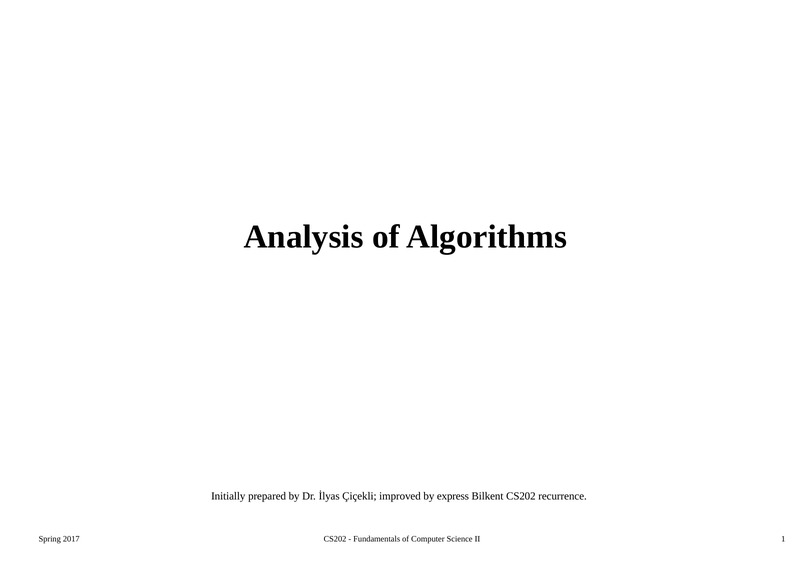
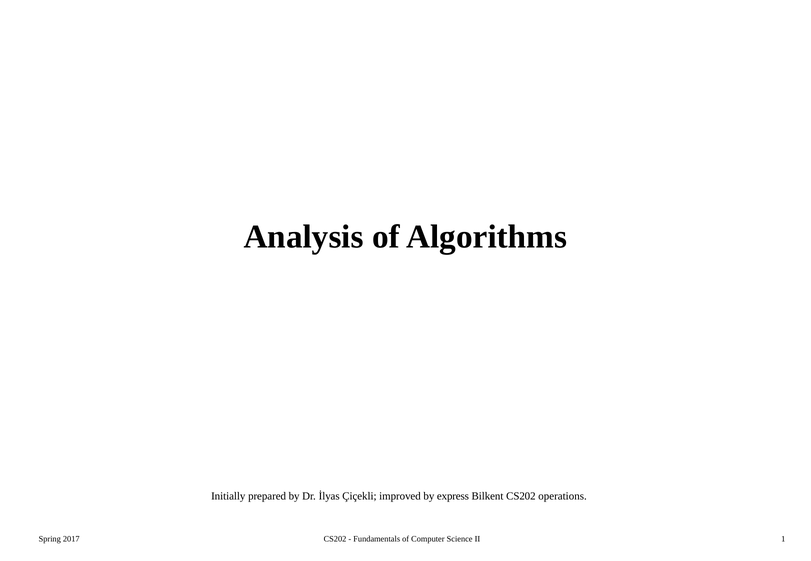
recurrence: recurrence -> operations
